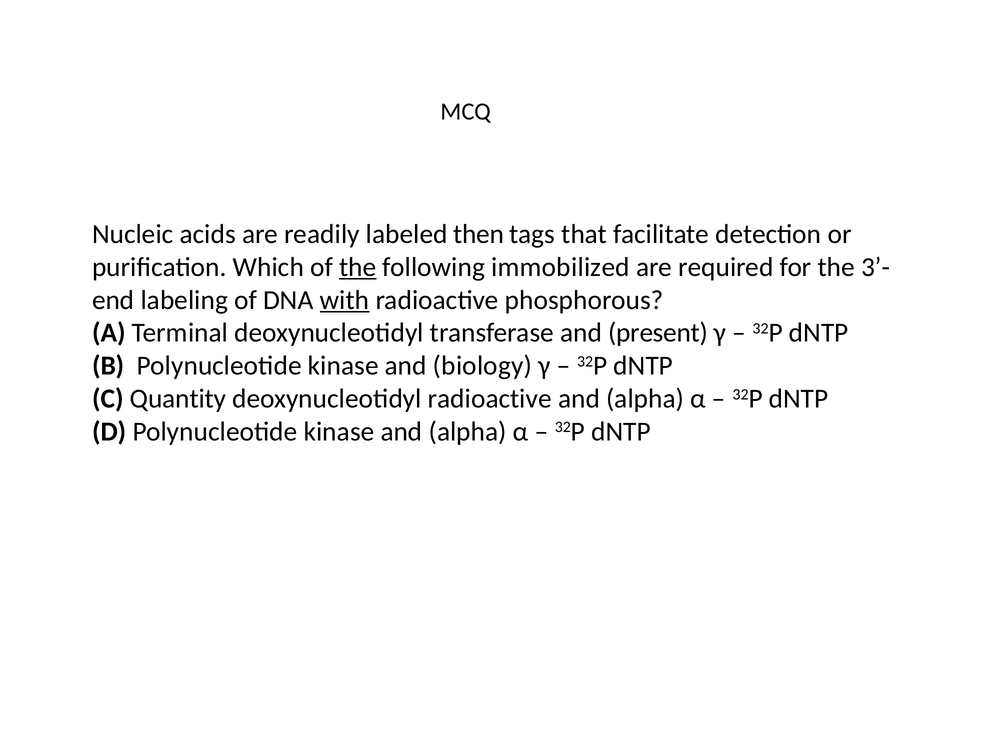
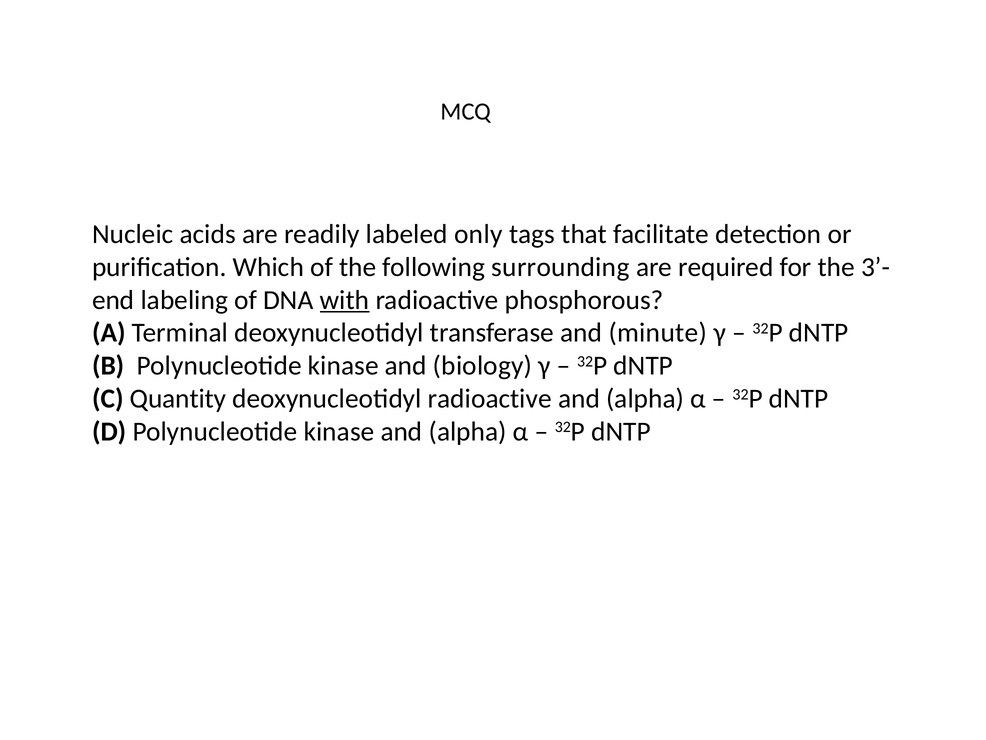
then: then -> only
the at (358, 267) underline: present -> none
immobilized: immobilized -> surrounding
present: present -> minute
